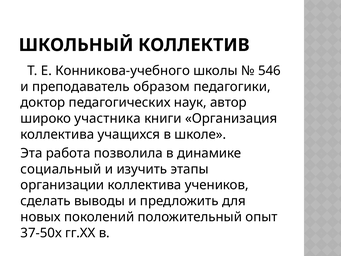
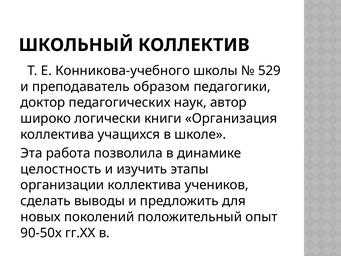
546: 546 -> 529
участника: участника -> логически
социальный: социальный -> целостность
37-50х: 37-50х -> 90-50х
